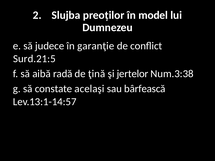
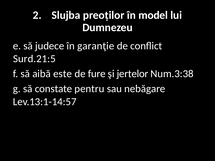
radă: radă -> este
ţină: ţină -> fure
acelaşi: acelaşi -> pentru
bârfească: bârfească -> nebăgare
